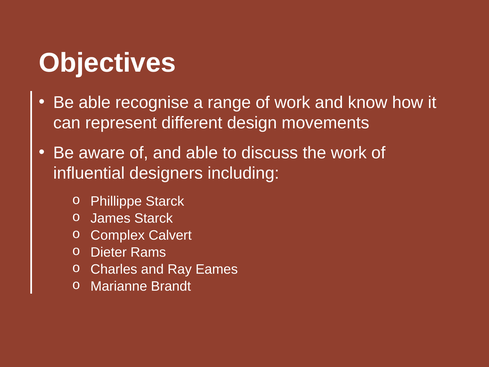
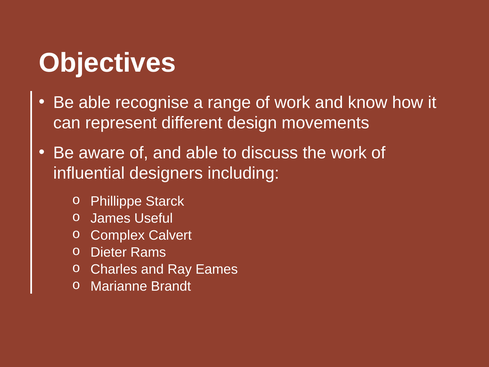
James Starck: Starck -> Useful
